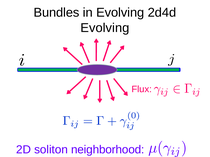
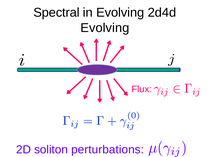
Bundles: Bundles -> Spectral
neighborhood: neighborhood -> perturbations
